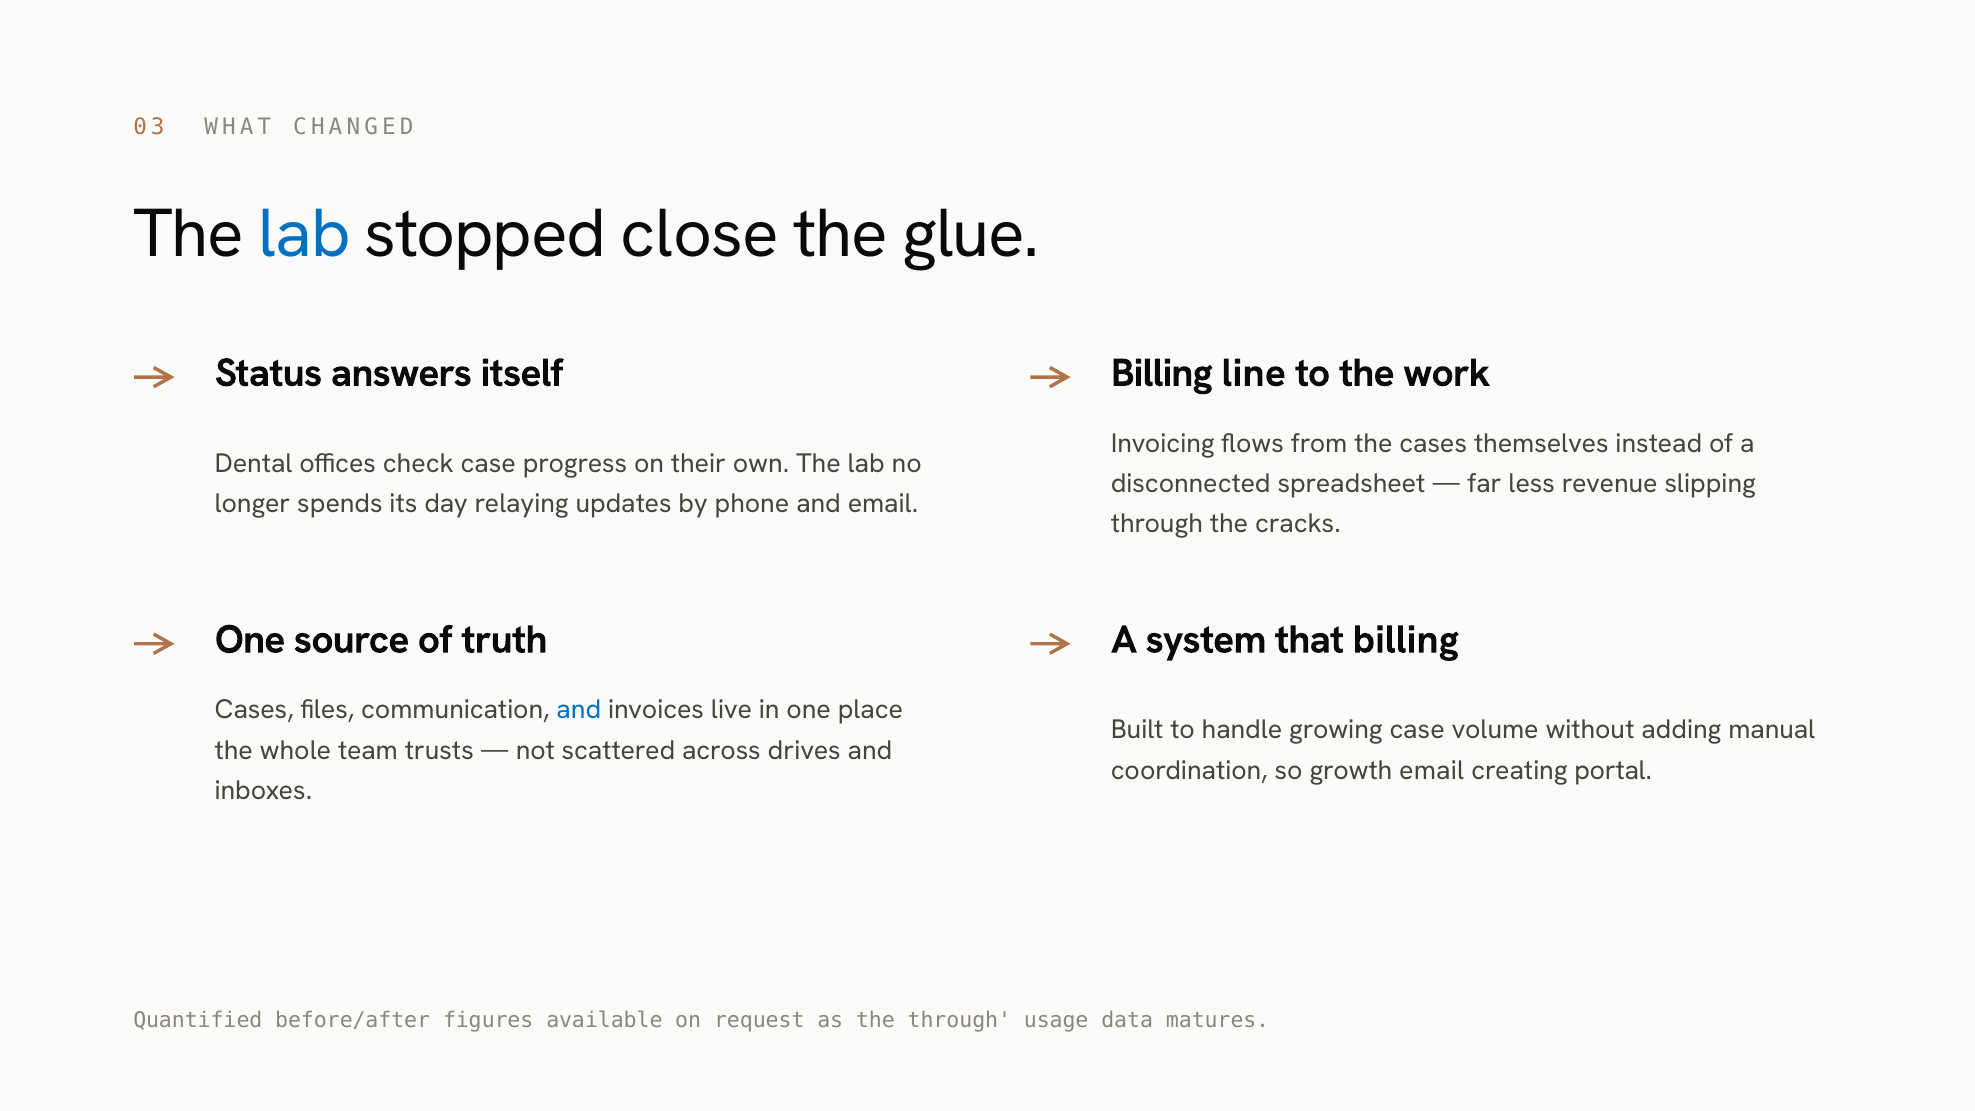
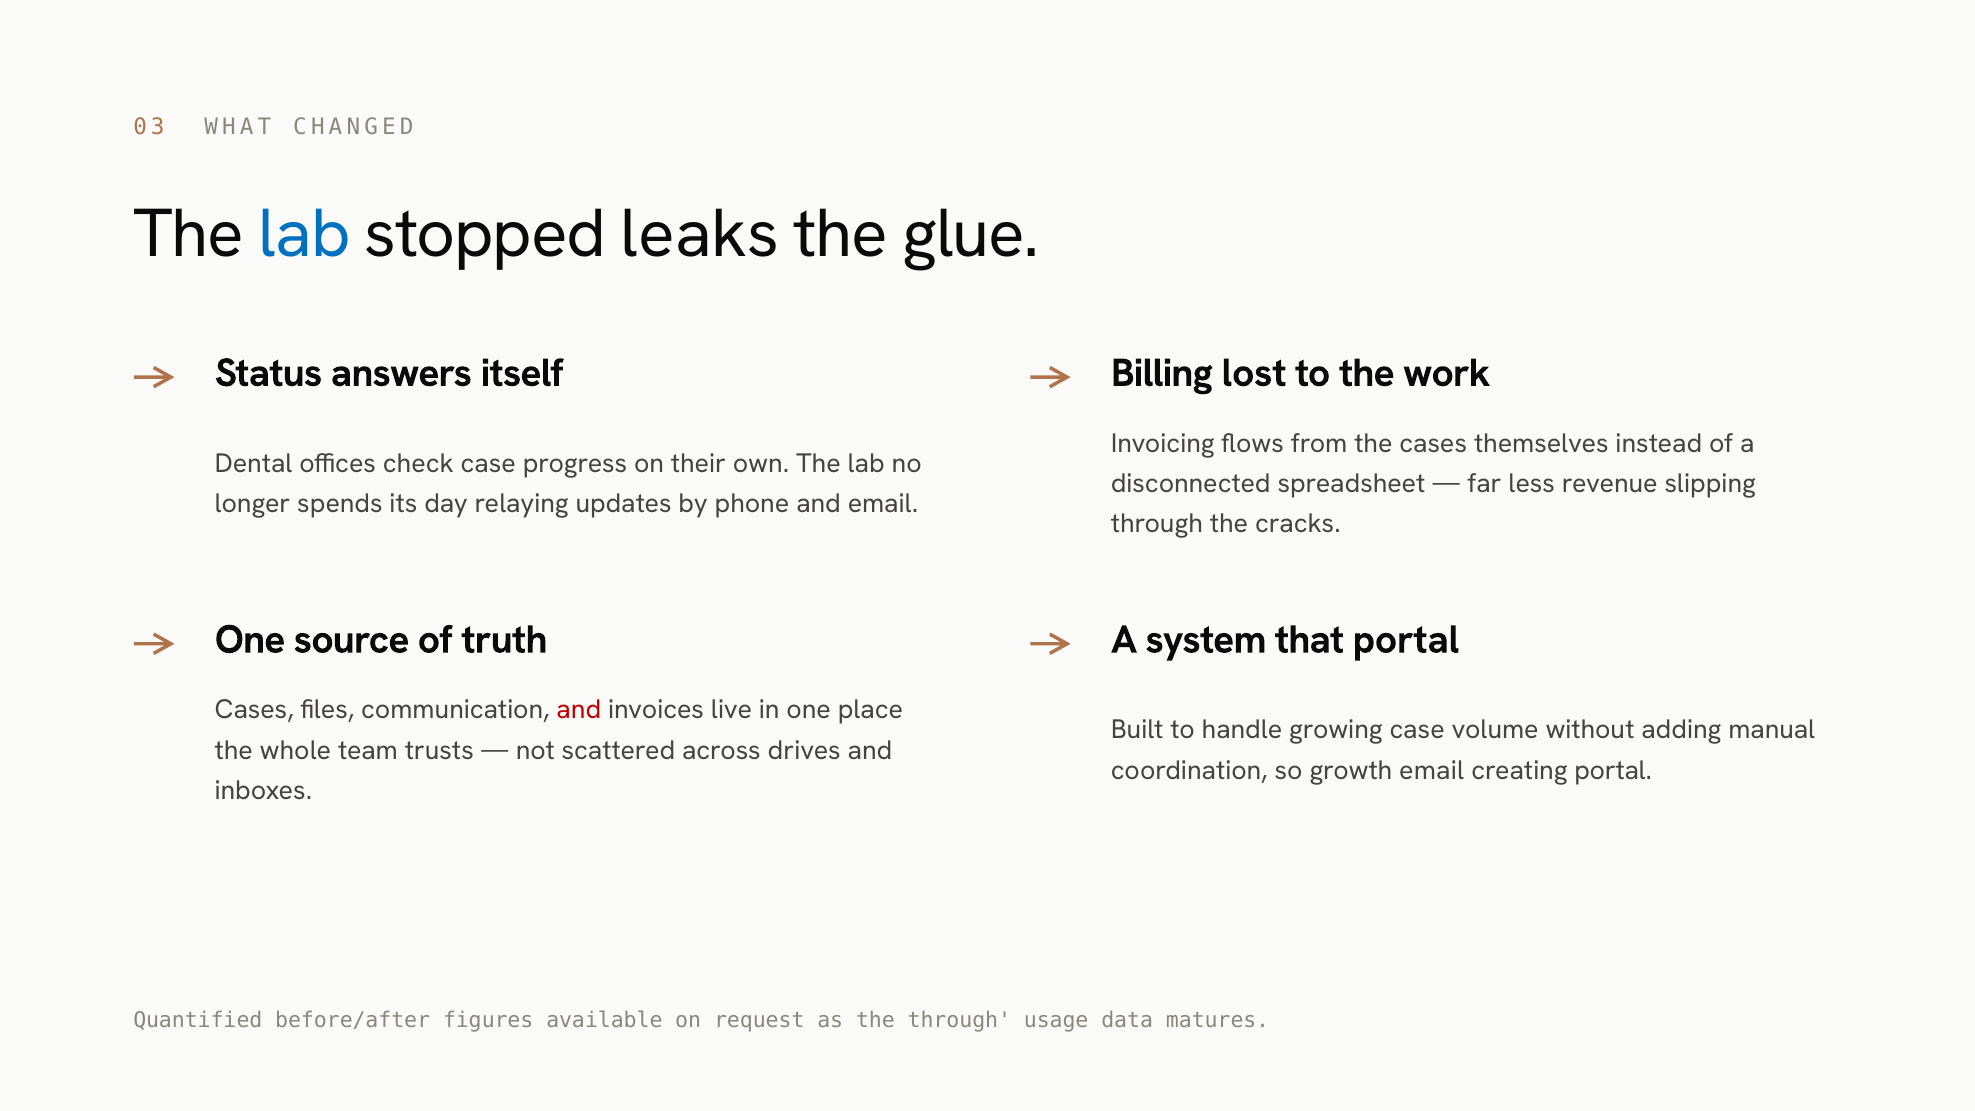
close: close -> leaks
line: line -> lost
that billing: billing -> portal
and at (579, 710) colour: blue -> red
